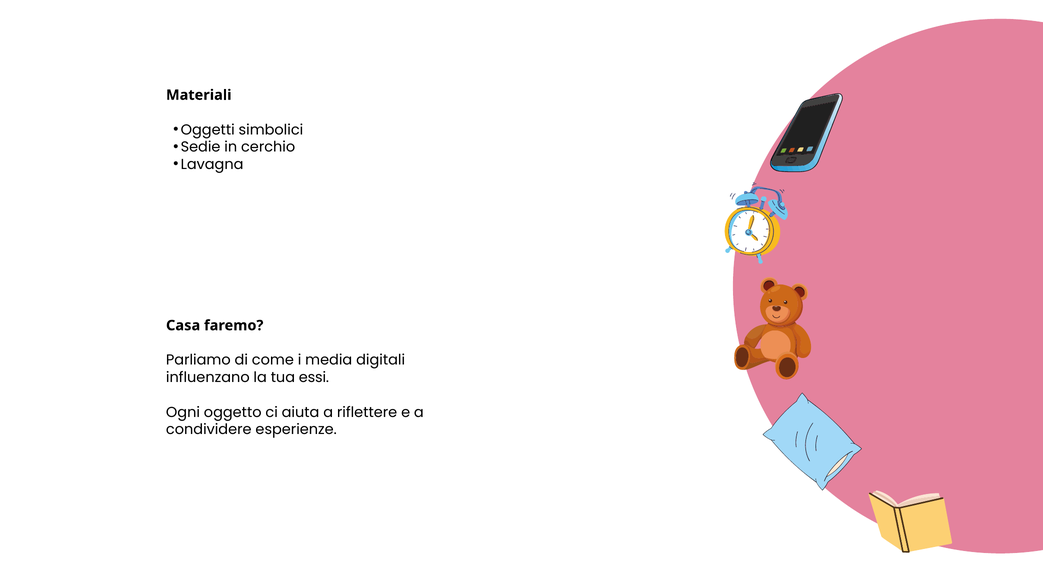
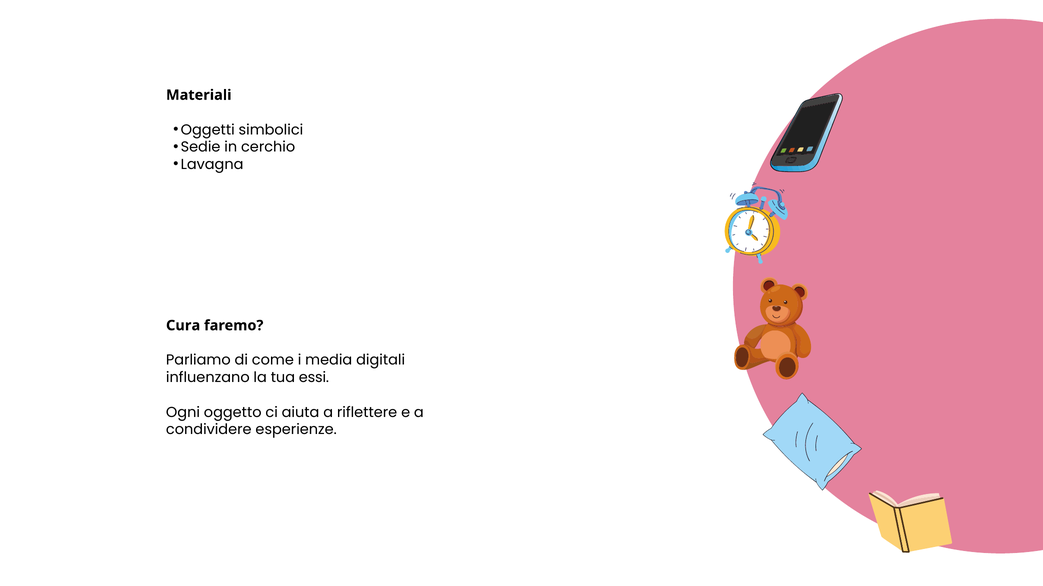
Casa: Casa -> Cura
